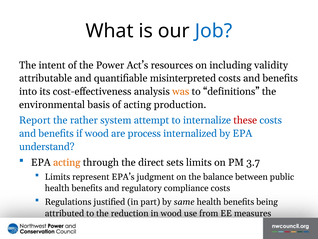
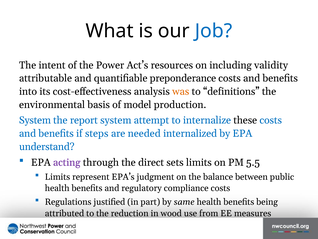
misinterpreted: misinterpreted -> preponderance
of acting: acting -> model
Report at (35, 120): Report -> System
rather: rather -> report
these colour: red -> black
if wood: wood -> steps
process: process -> needed
acting at (67, 162) colour: orange -> purple
3.7: 3.7 -> 5.5
